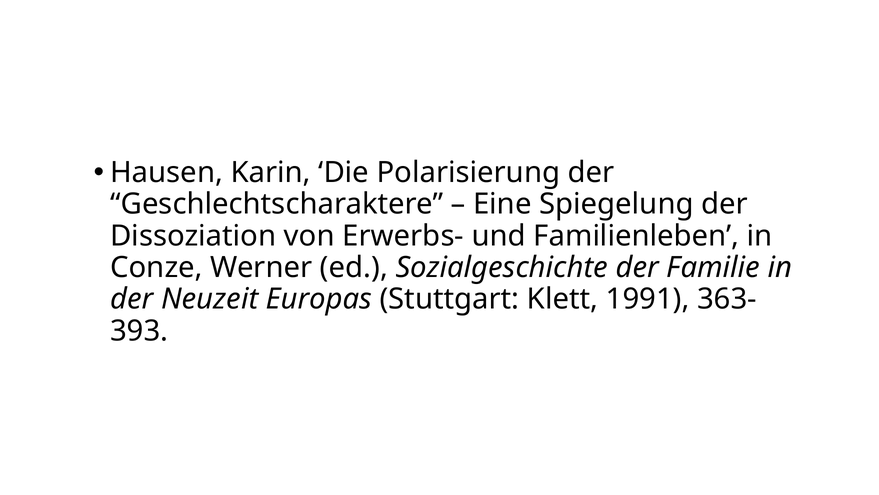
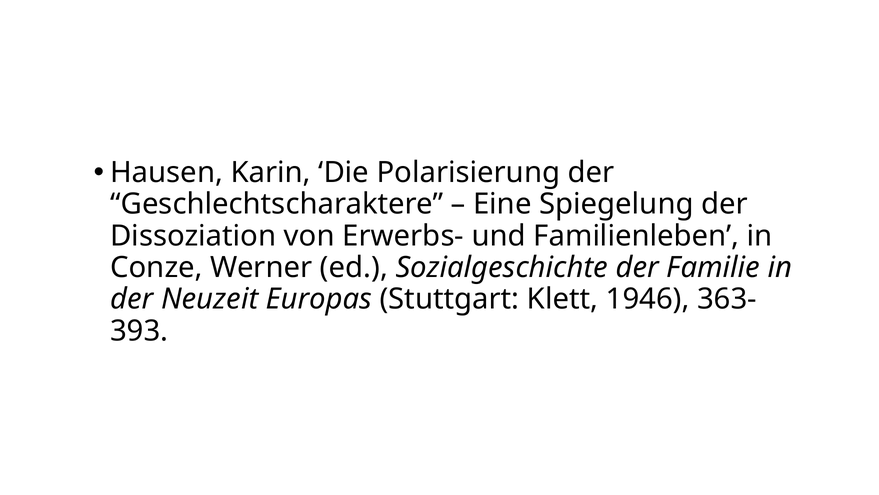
1991: 1991 -> 1946
